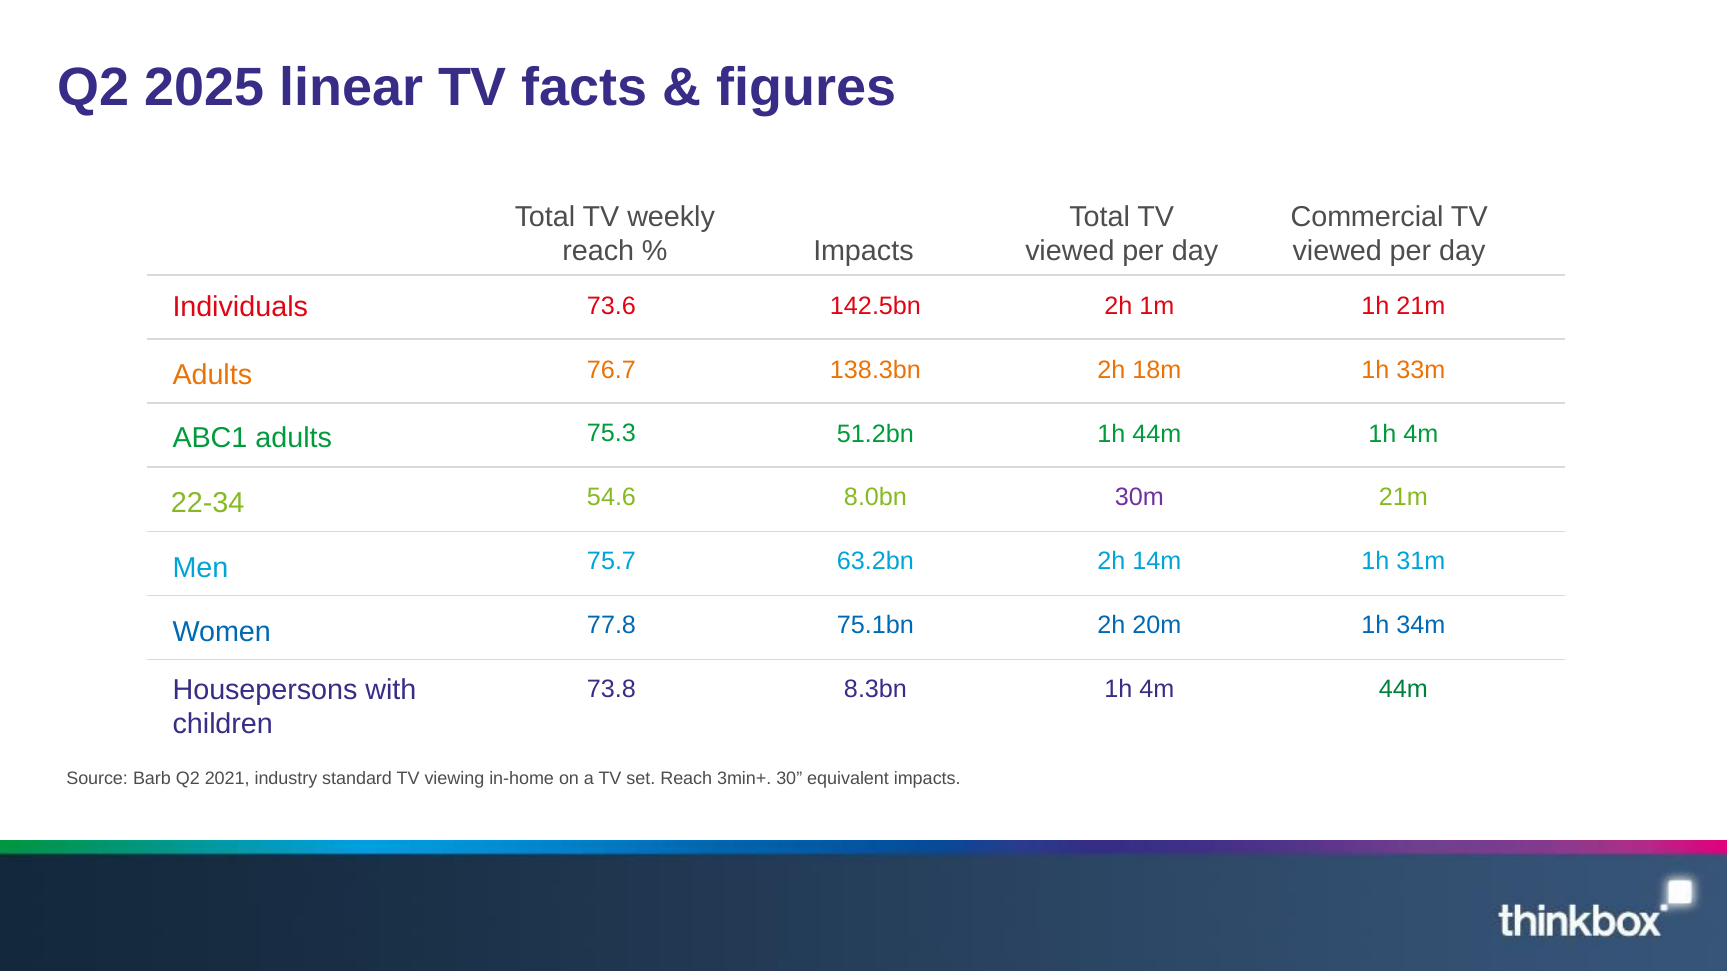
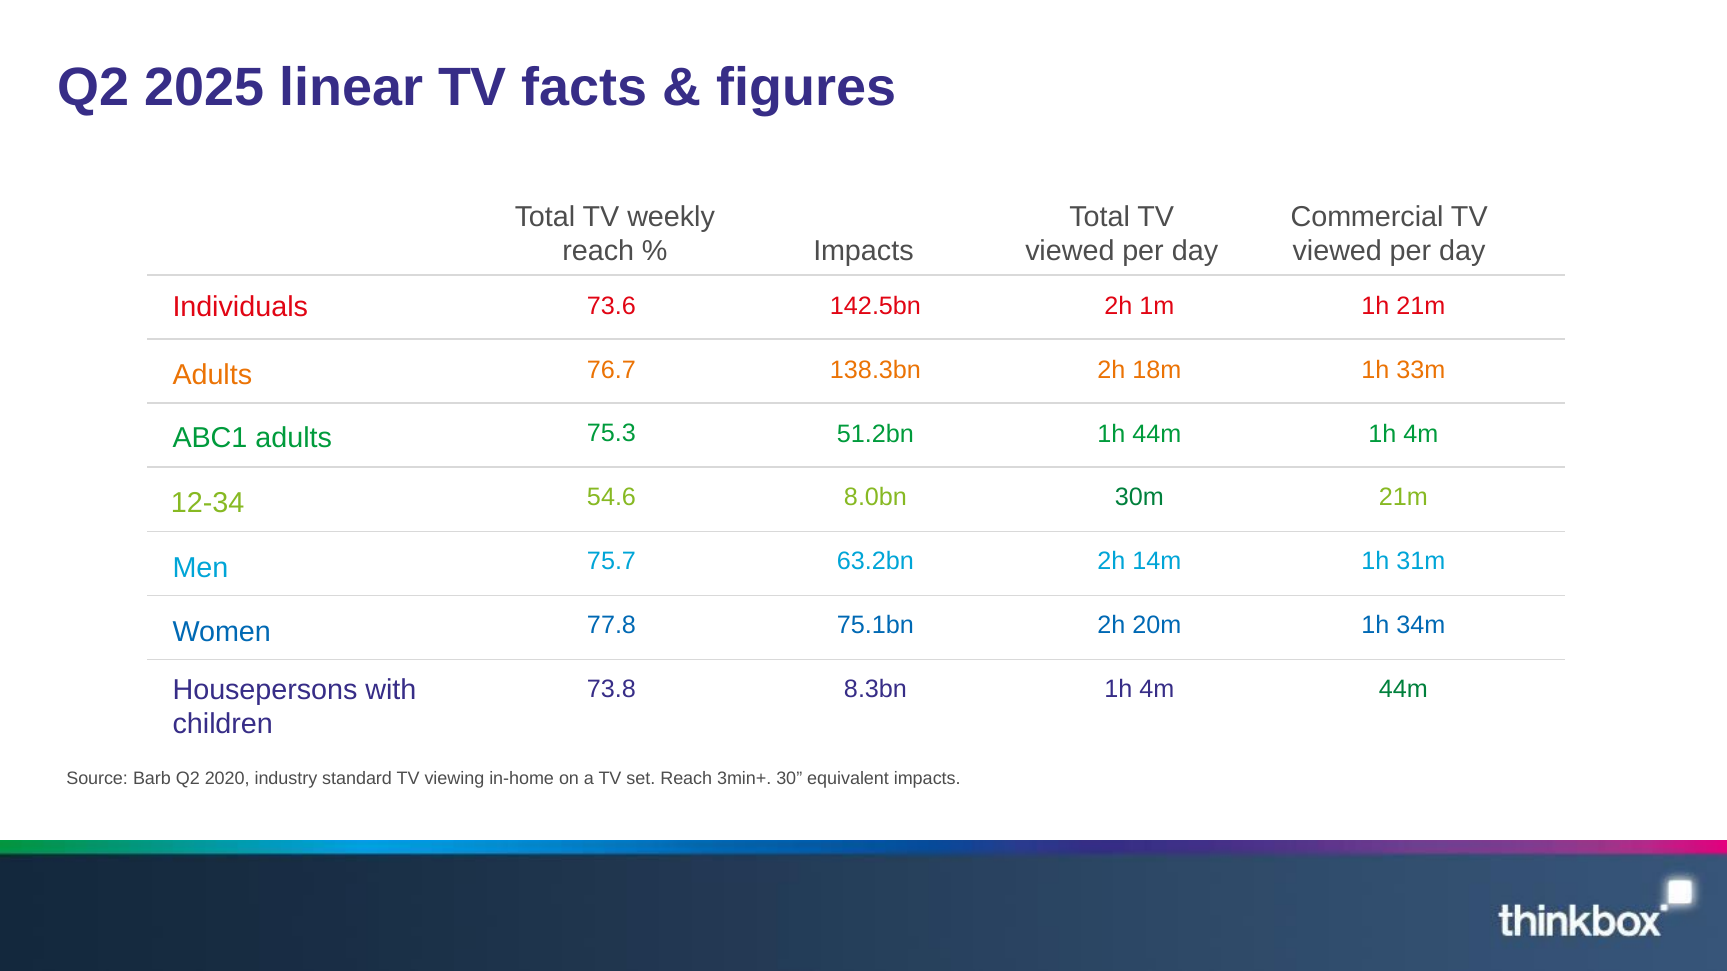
30m colour: purple -> green
22-34: 22-34 -> 12-34
2021: 2021 -> 2020
